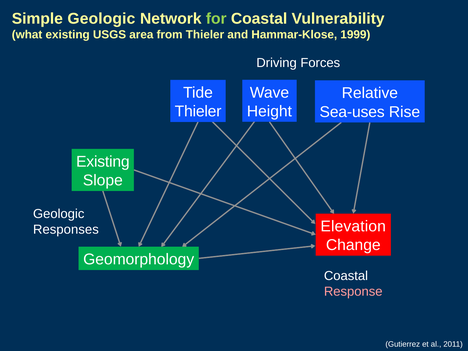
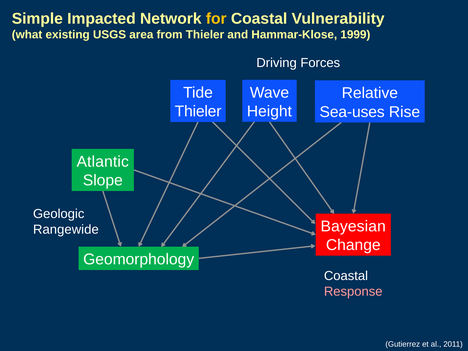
Simple Geologic: Geologic -> Impacted
for colour: light green -> yellow
Existing at (103, 162): Existing -> Atlantic
Elevation: Elevation -> Bayesian
Responses: Responses -> Rangewide
